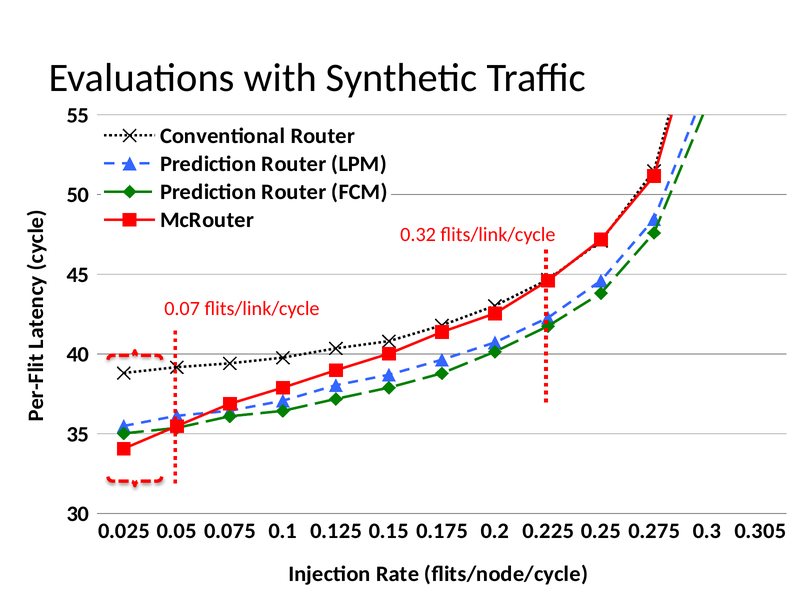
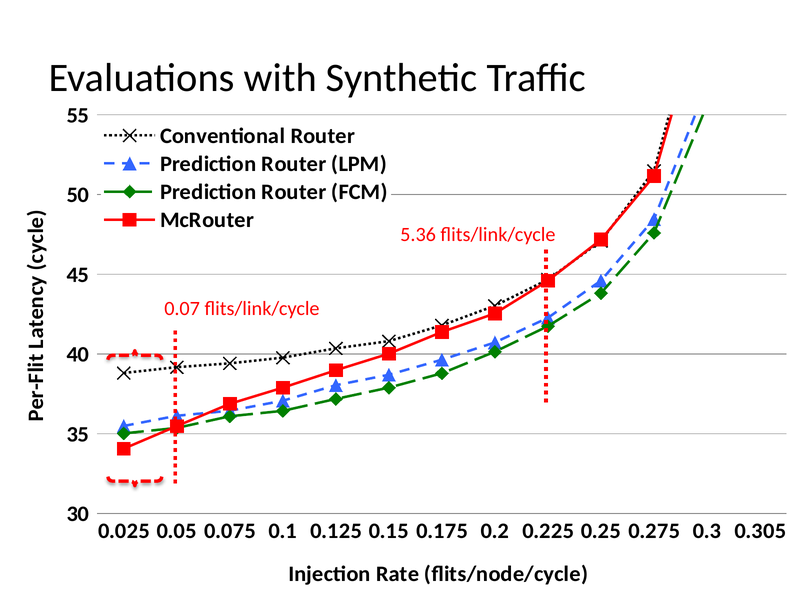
0.32: 0.32 -> 5.36
